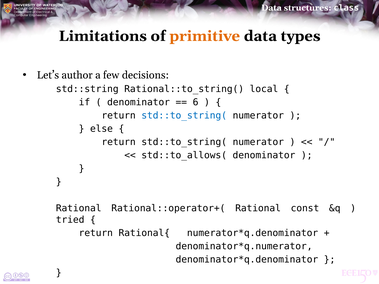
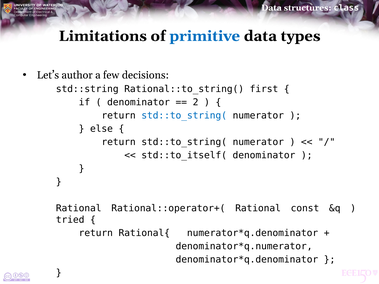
primitive colour: orange -> blue
local: local -> first
6: 6 -> 2
std::to_allows(: std::to_allows( -> std::to_itself(
